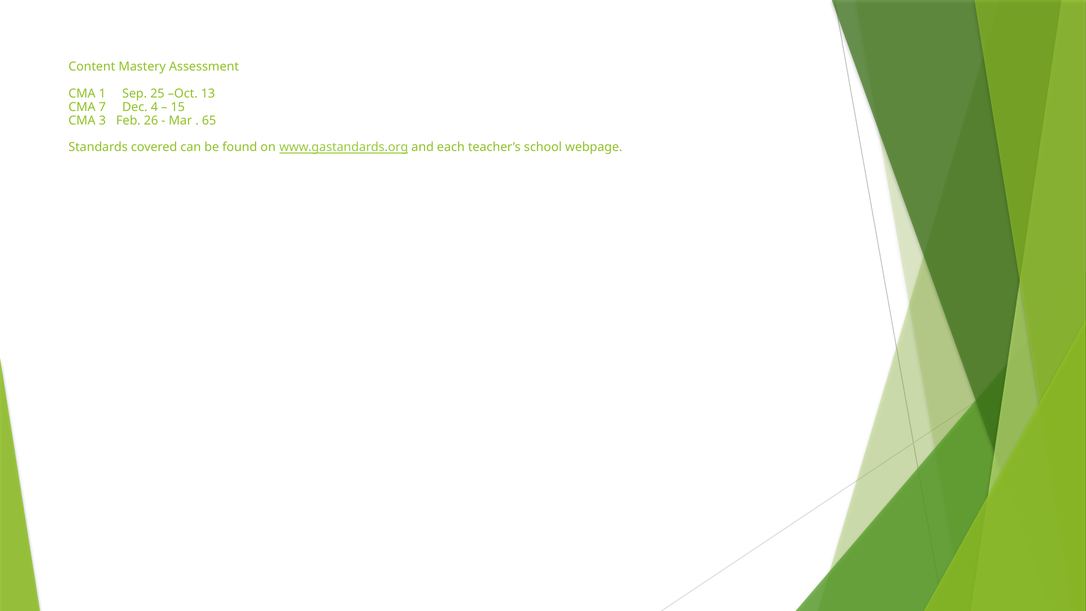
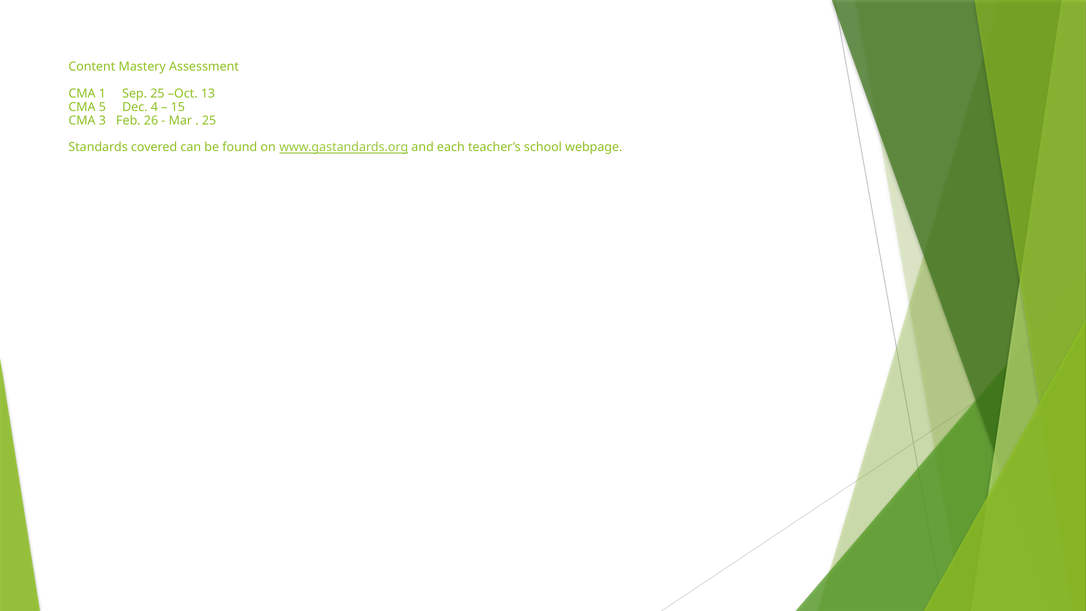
7: 7 -> 5
65 at (209, 120): 65 -> 25
